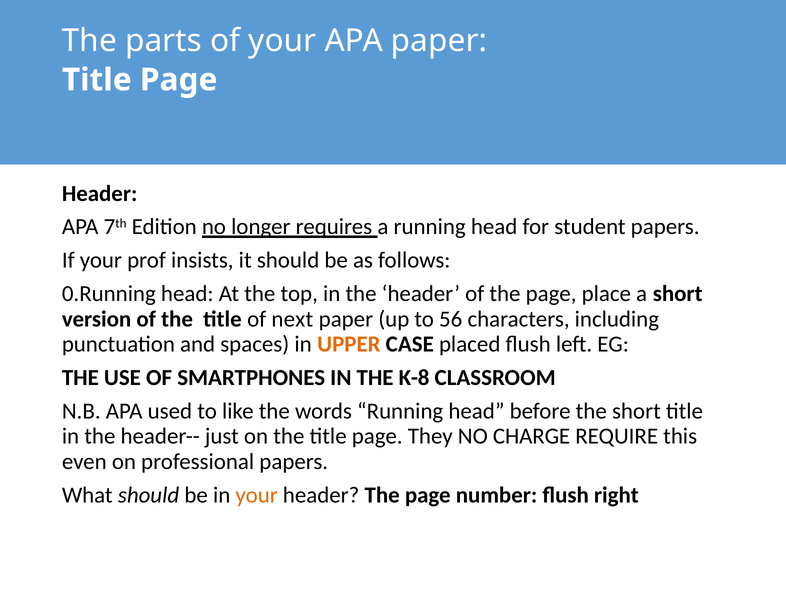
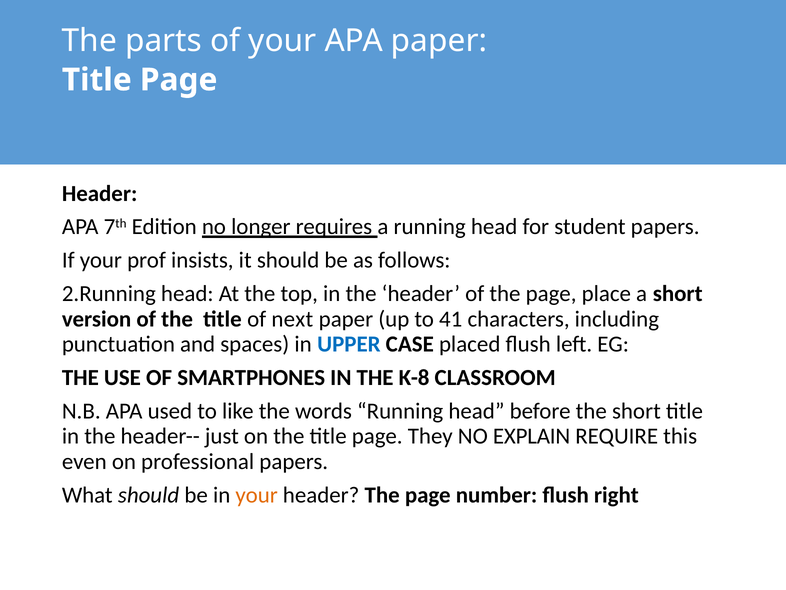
0.Running: 0.Running -> 2.Running
56: 56 -> 41
UPPER colour: orange -> blue
CHARGE: CHARGE -> EXPLAIN
